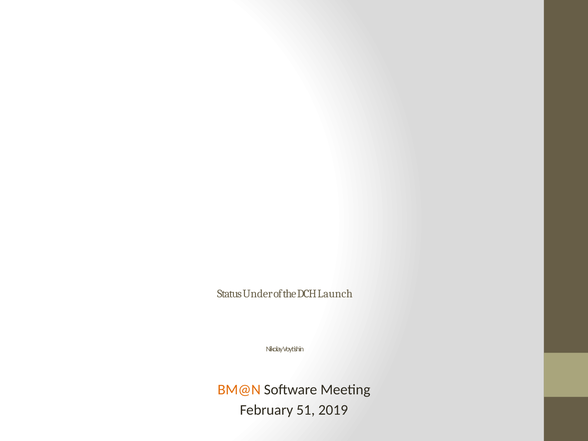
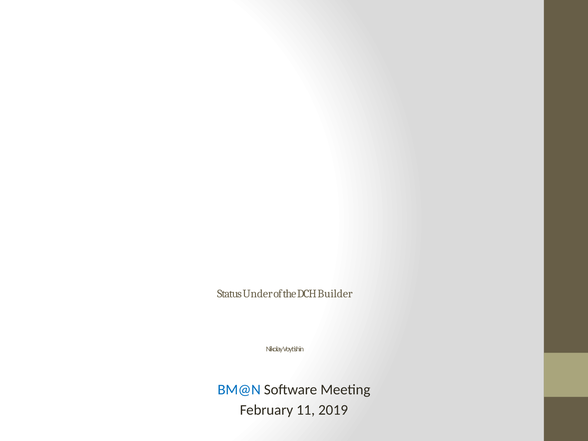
Launch: Launch -> Builder
BM@N colour: orange -> blue
51: 51 -> 11
